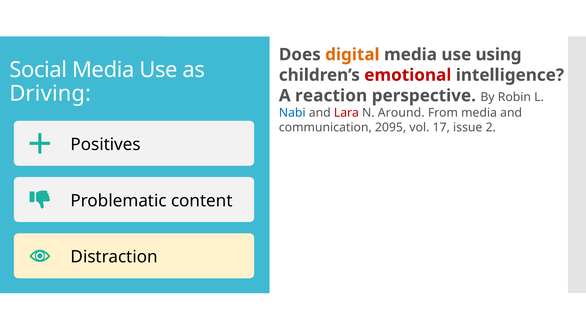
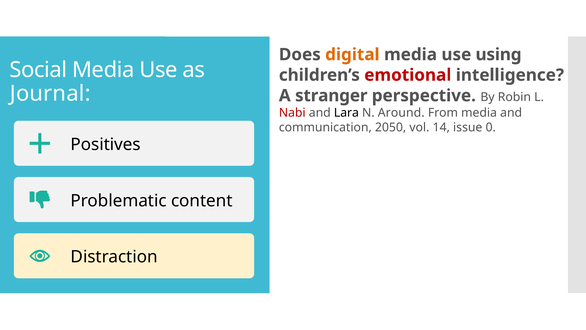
Driving: Driving -> Journal
reaction: reaction -> stranger
Nabi colour: blue -> red
Lara colour: red -> black
2095: 2095 -> 2050
17: 17 -> 14
2: 2 -> 0
